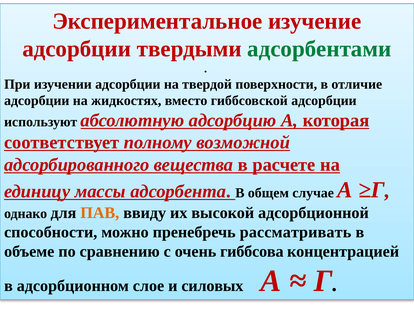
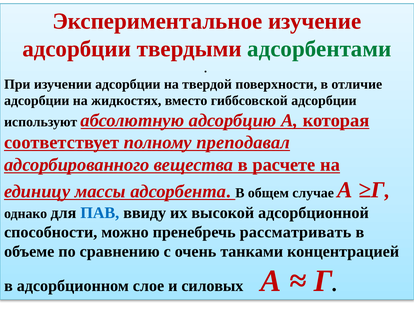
возможной: возможной -> преподавал
ПАВ colour: orange -> blue
гиббсова: гиббсова -> танками
